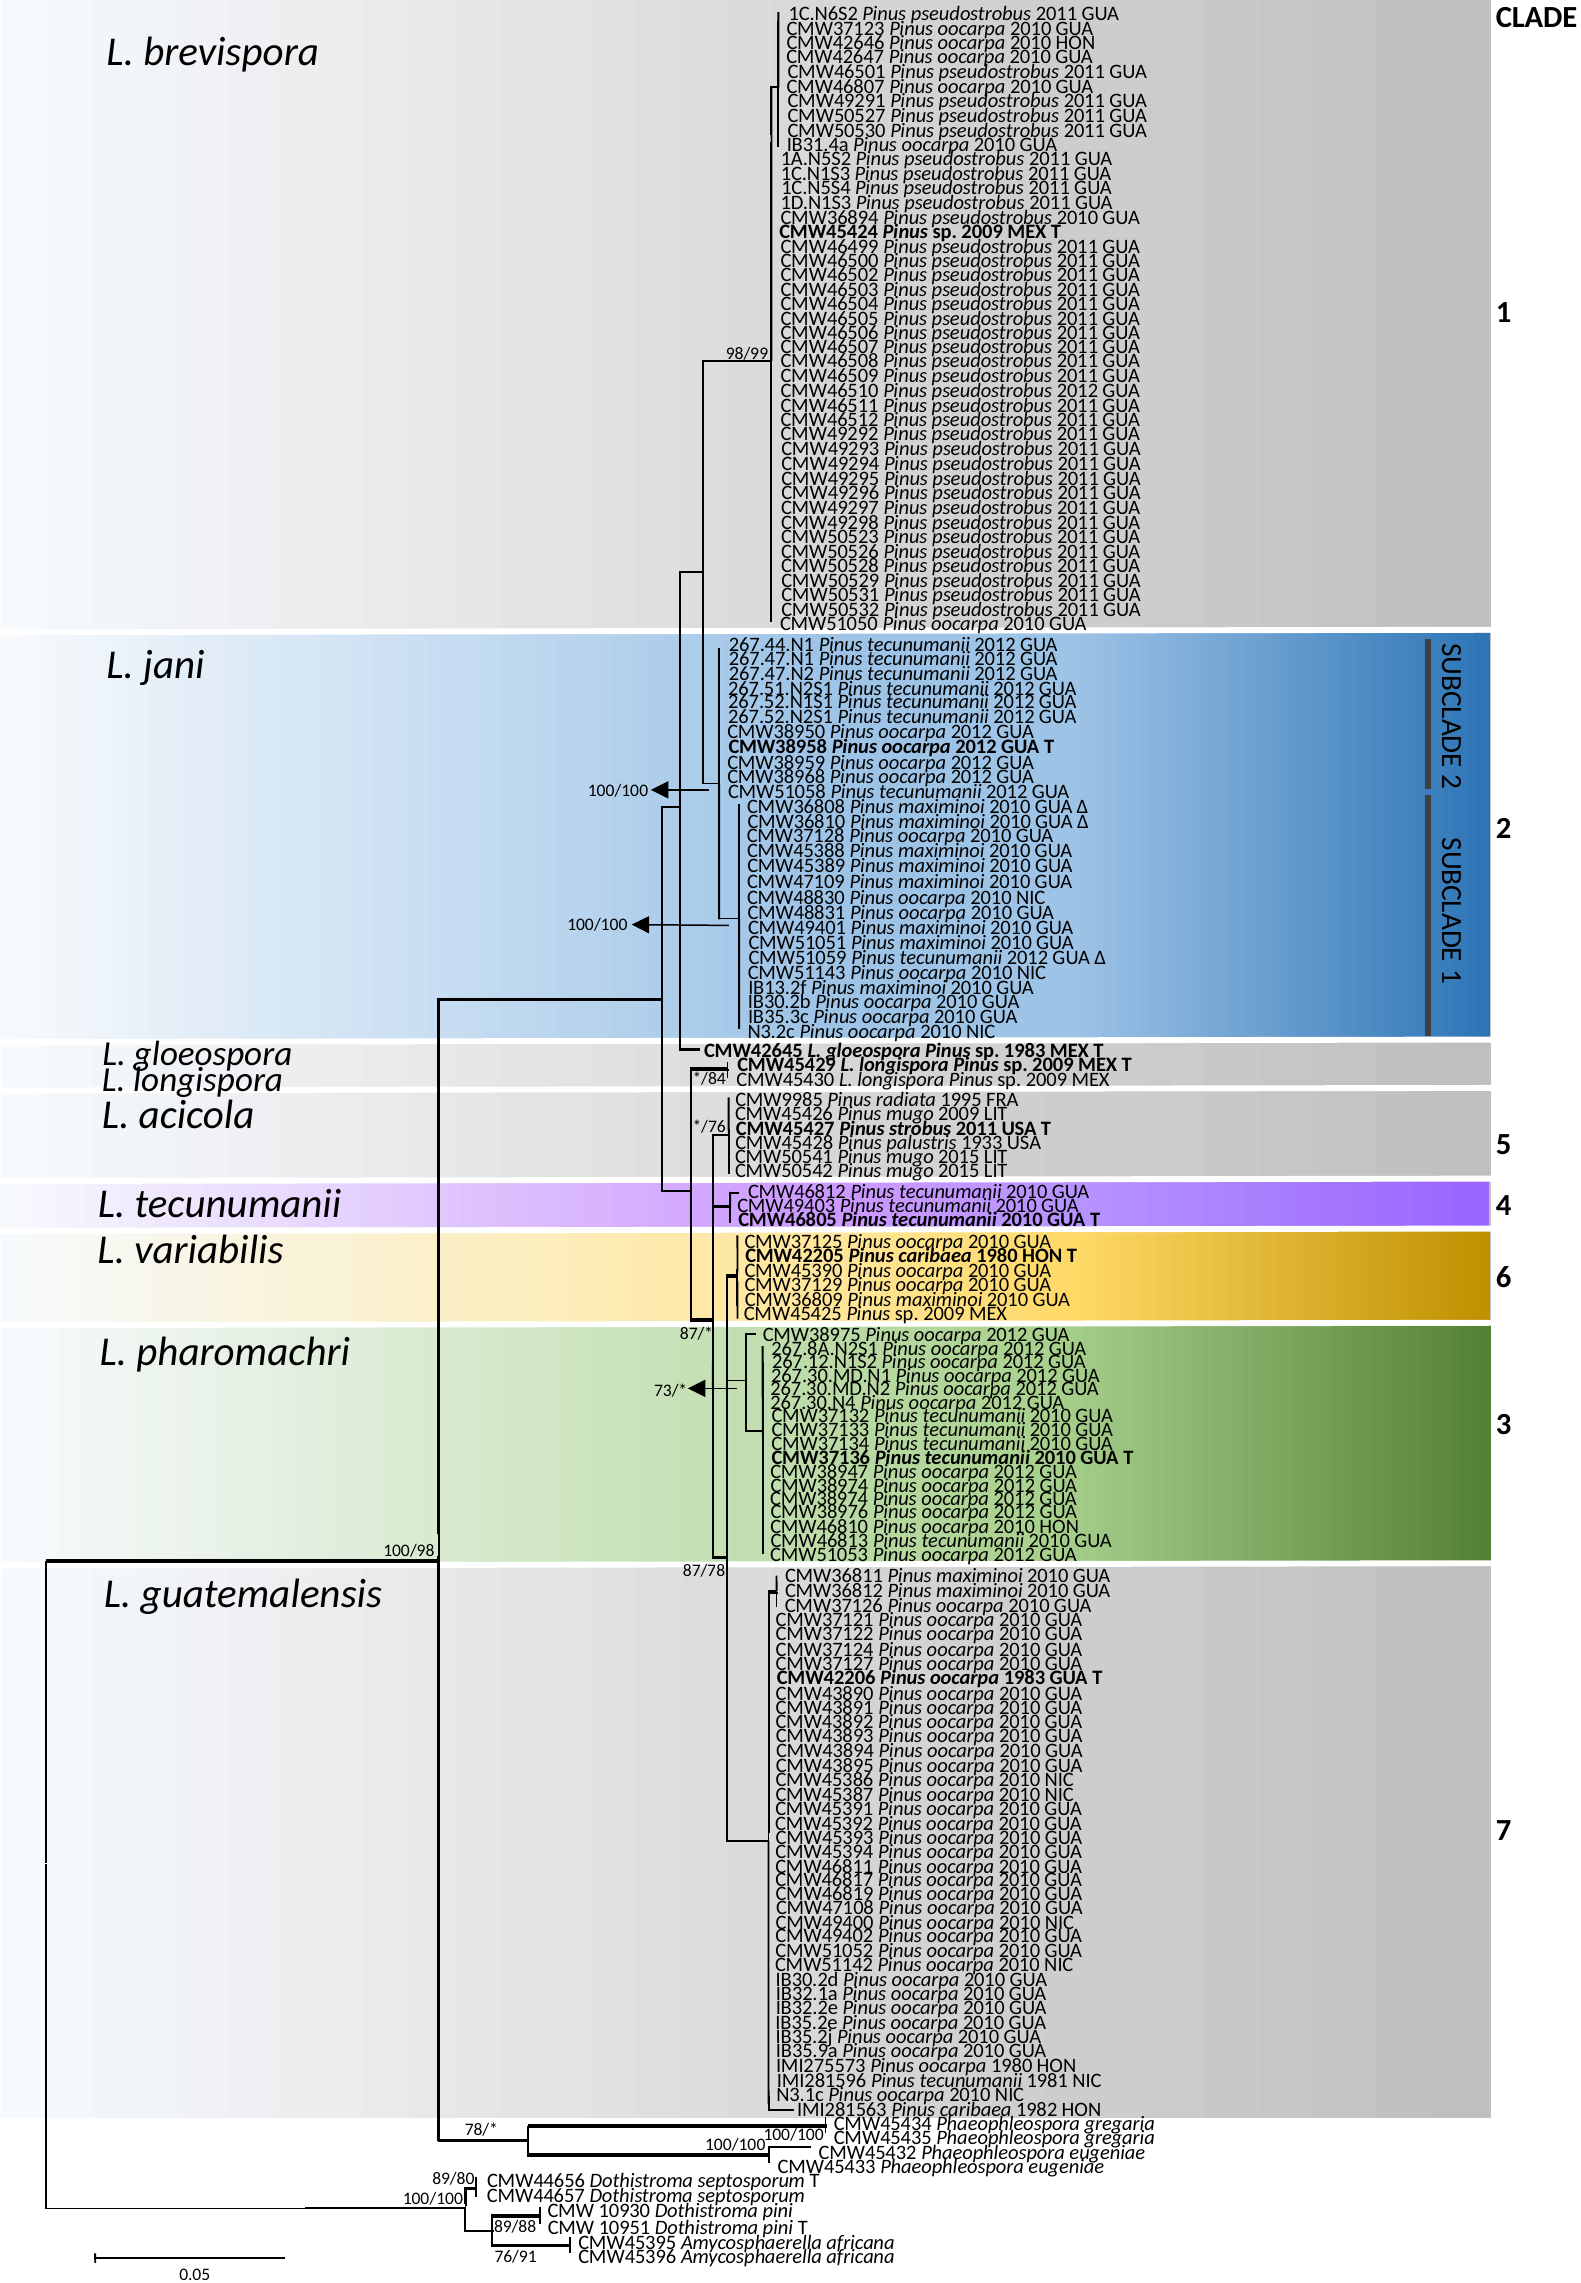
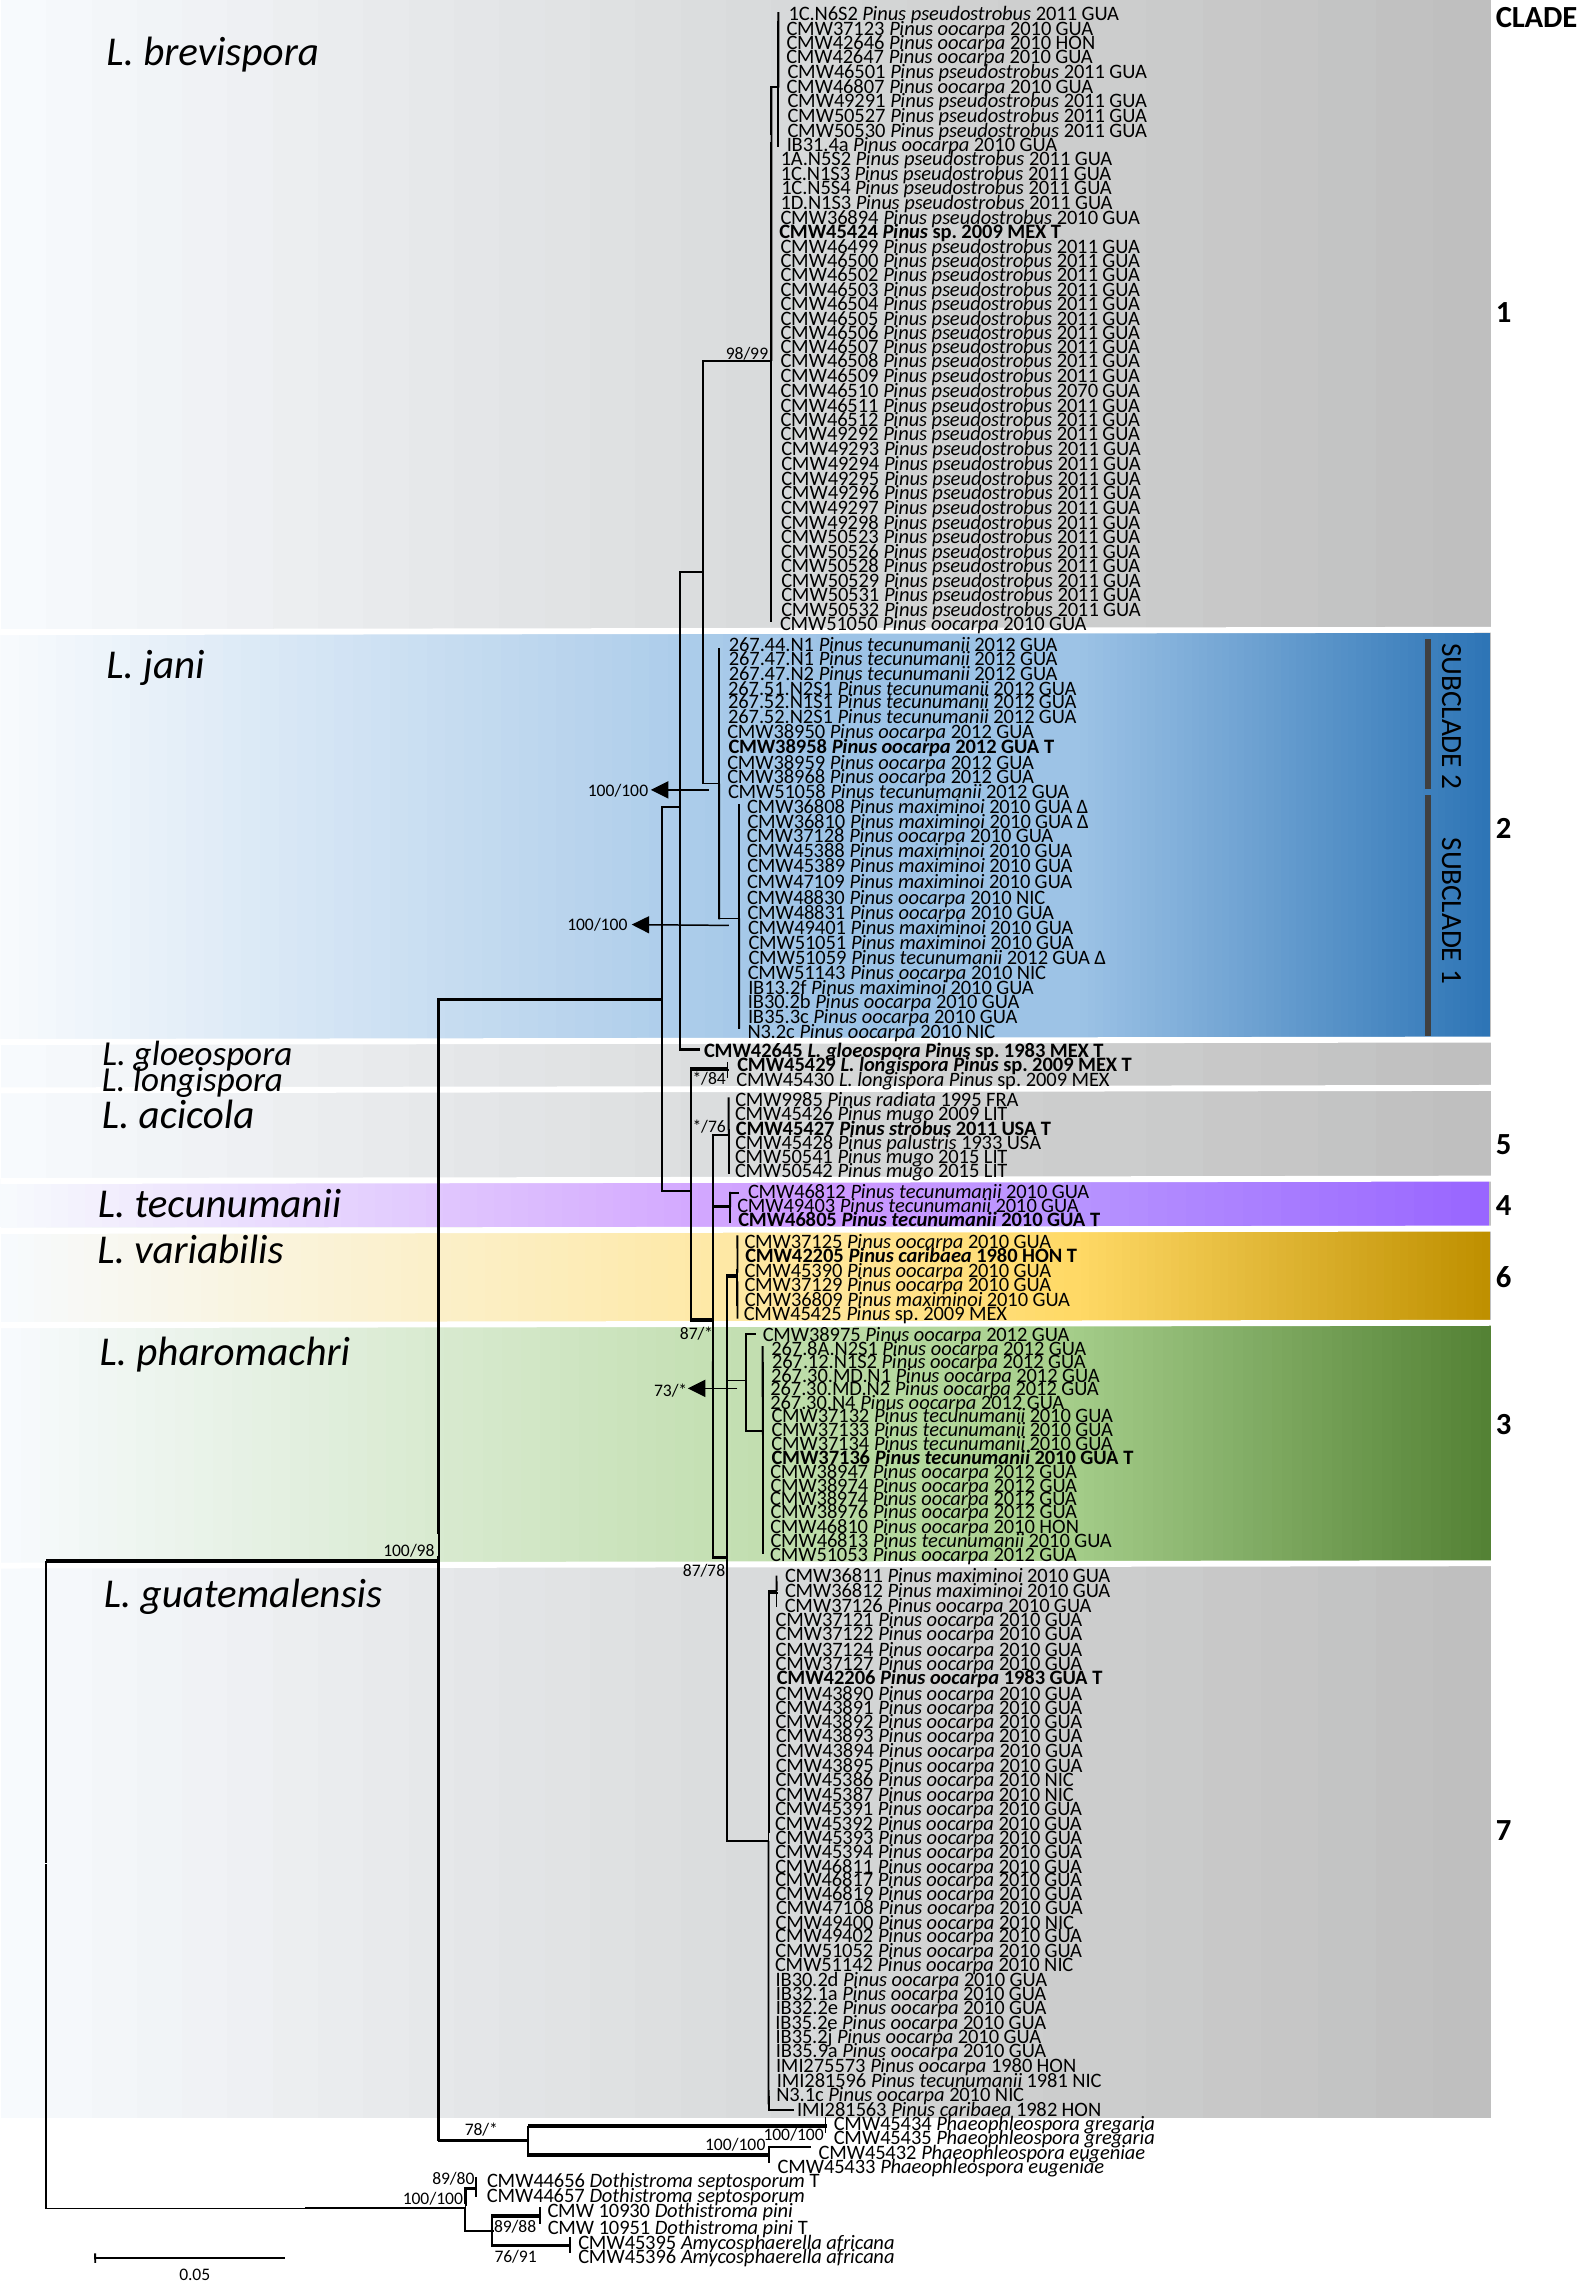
pseudostrobus 2012: 2012 -> 2070
